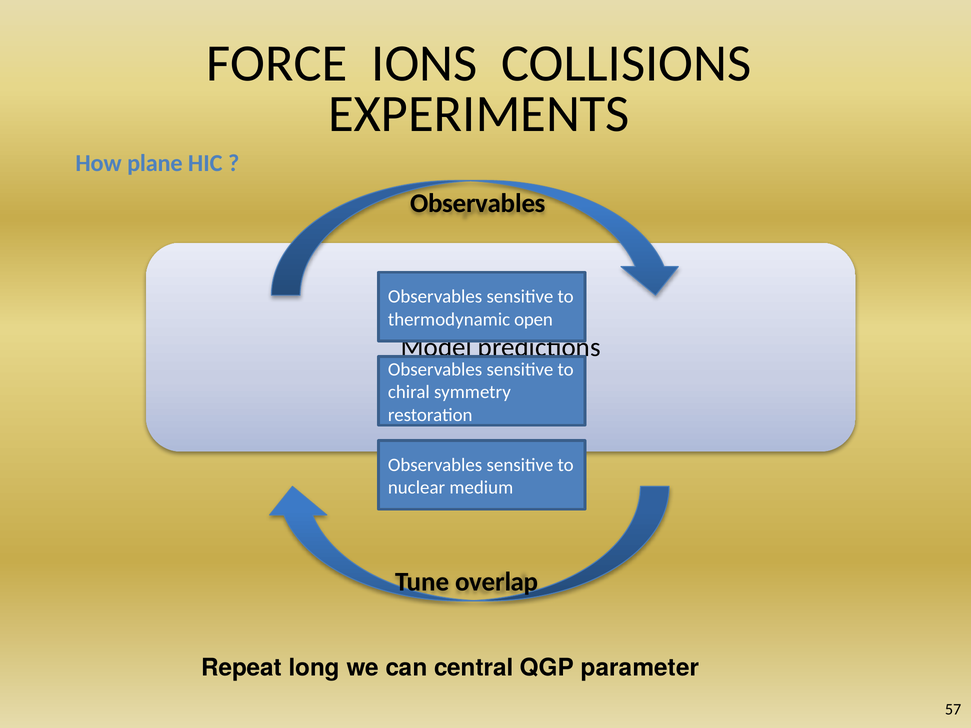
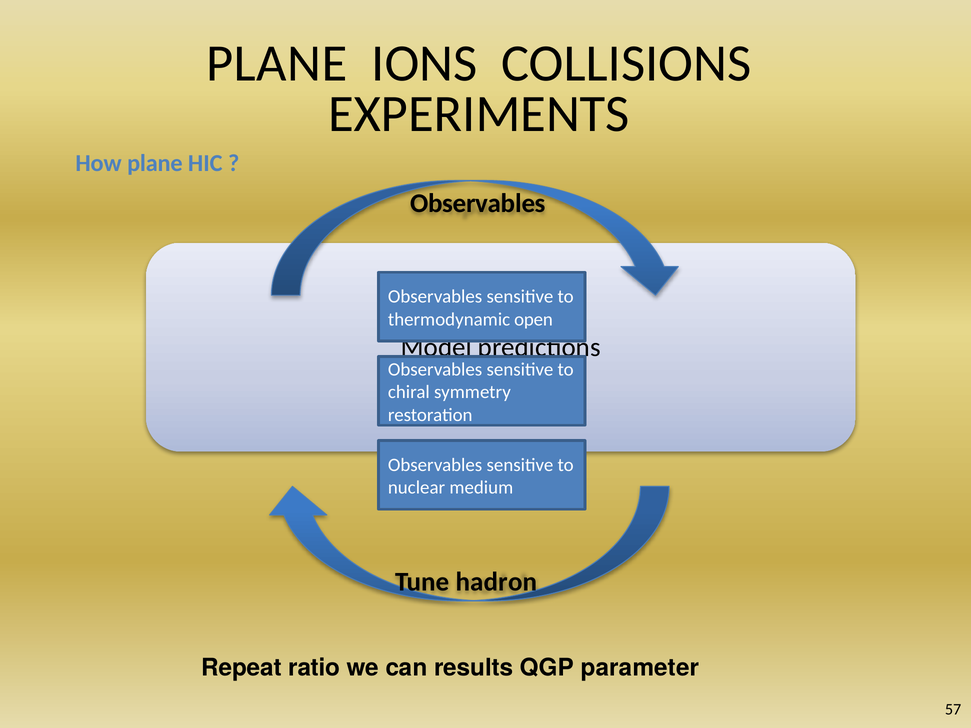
FORCE at (277, 63): FORCE -> PLANE
overlap: overlap -> hadron
long: long -> ratio
central: central -> results
